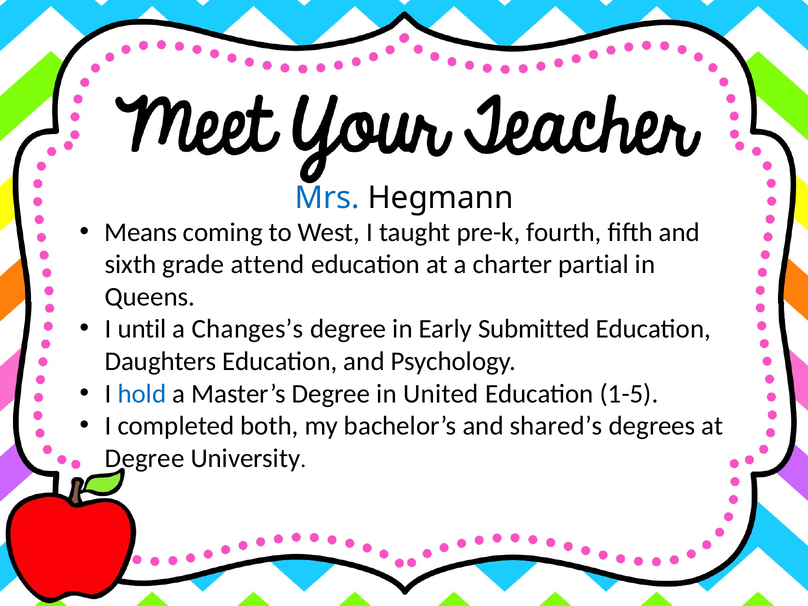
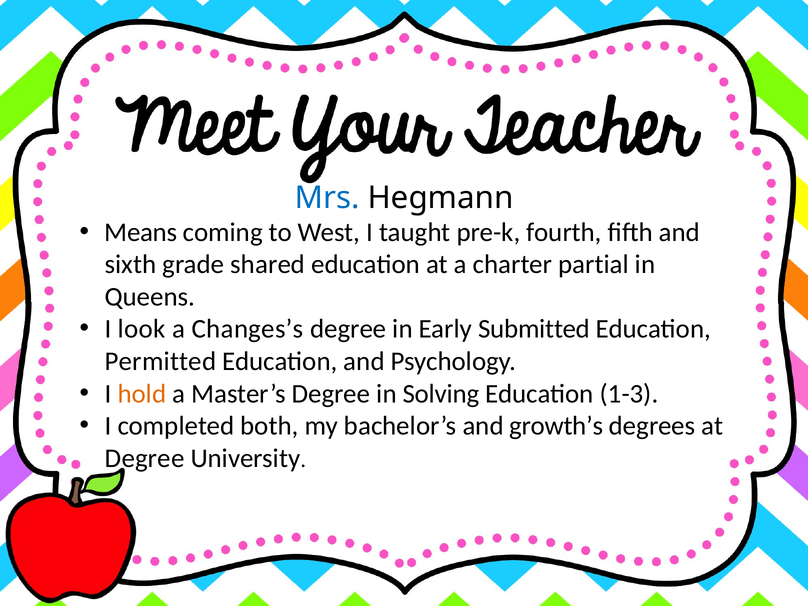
attend: attend -> shared
until: until -> look
Daughters: Daughters -> Permitted
hold colour: blue -> orange
United: United -> Solving
1-5: 1-5 -> 1-3
shared’s: shared’s -> growth’s
